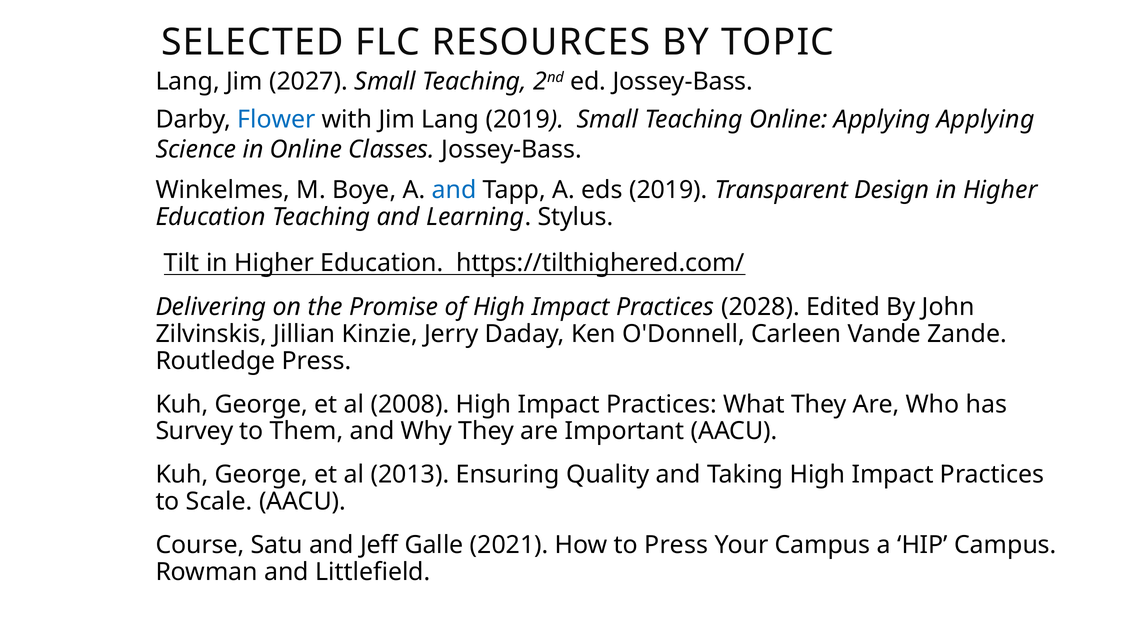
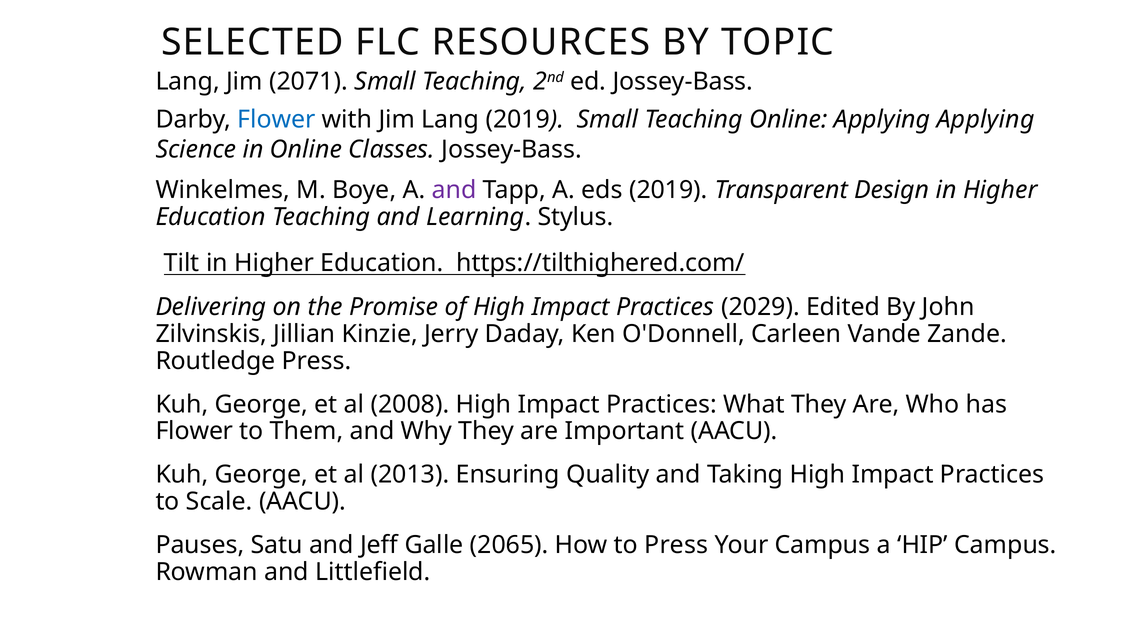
2027: 2027 -> 2071
and at (454, 190) colour: blue -> purple
2028: 2028 -> 2029
Survey at (194, 431): Survey -> Flower
Course: Course -> Pauses
2021: 2021 -> 2065
